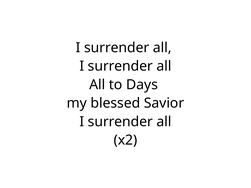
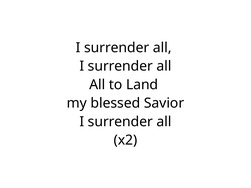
Days: Days -> Land
